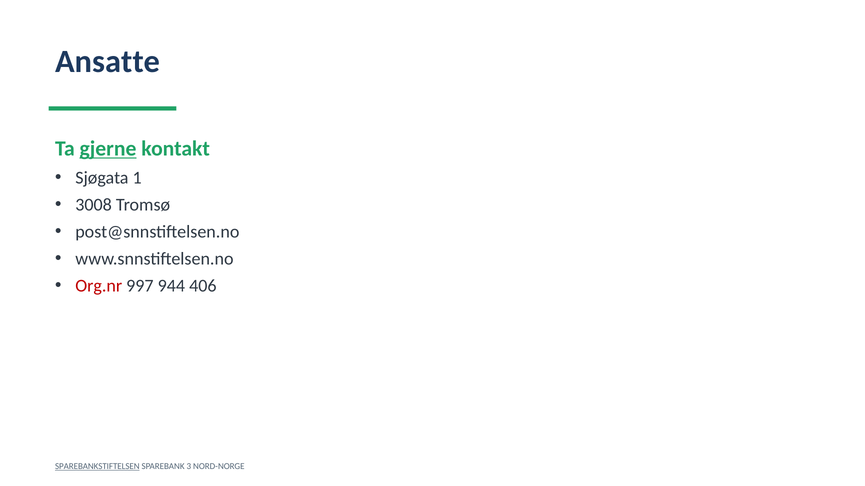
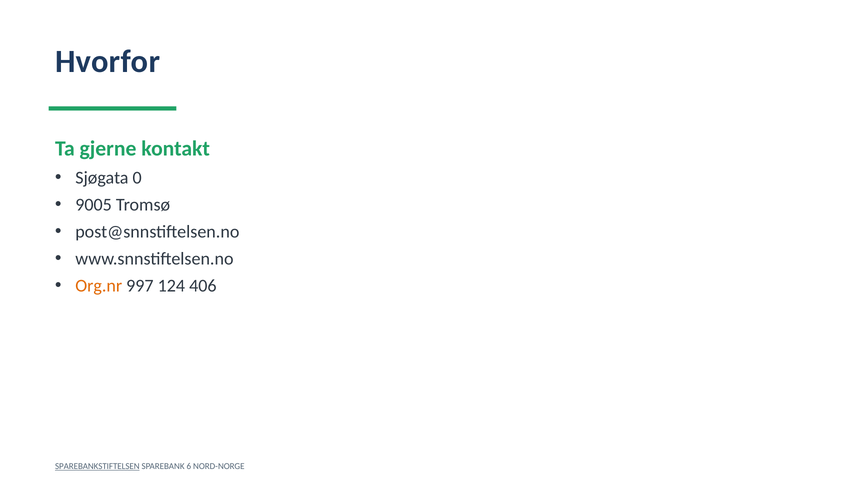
Ansatte: Ansatte -> Hvorfor
gjerne underline: present -> none
1: 1 -> 0
3008: 3008 -> 9005
Org.nr colour: red -> orange
944: 944 -> 124
3: 3 -> 6
